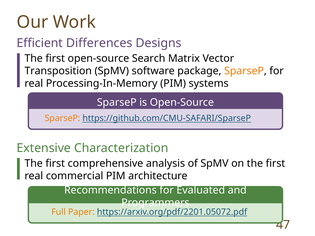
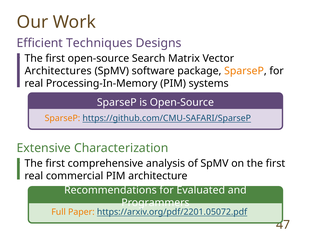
Differences: Differences -> Techniques
Transposition: Transposition -> Architectures
